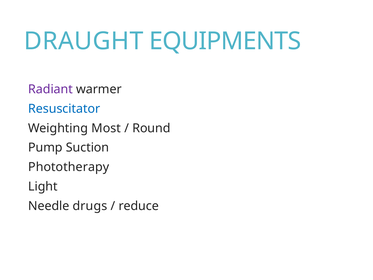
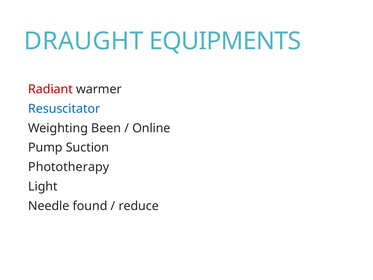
Radiant colour: purple -> red
Most: Most -> Been
Round: Round -> Online
drugs: drugs -> found
